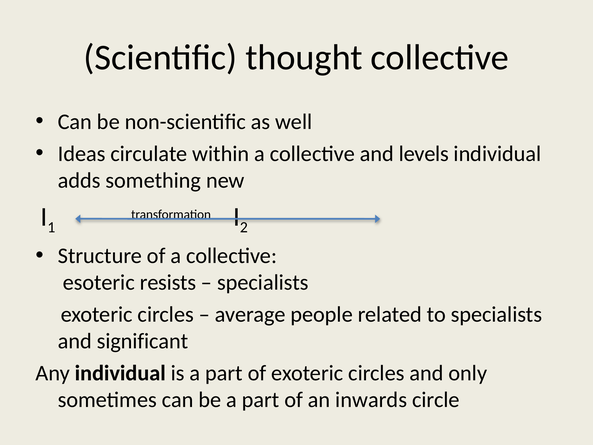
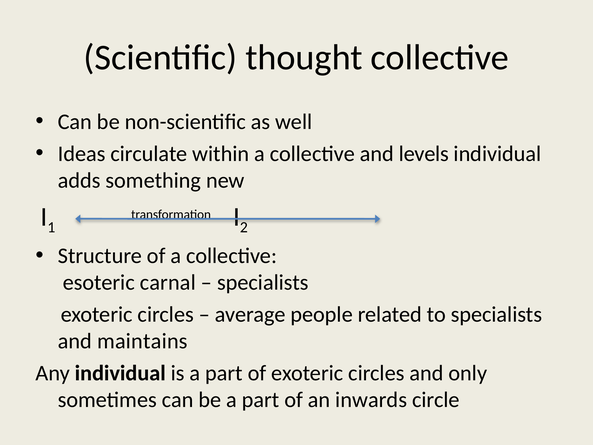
resists: resists -> carnal
significant: significant -> maintains
